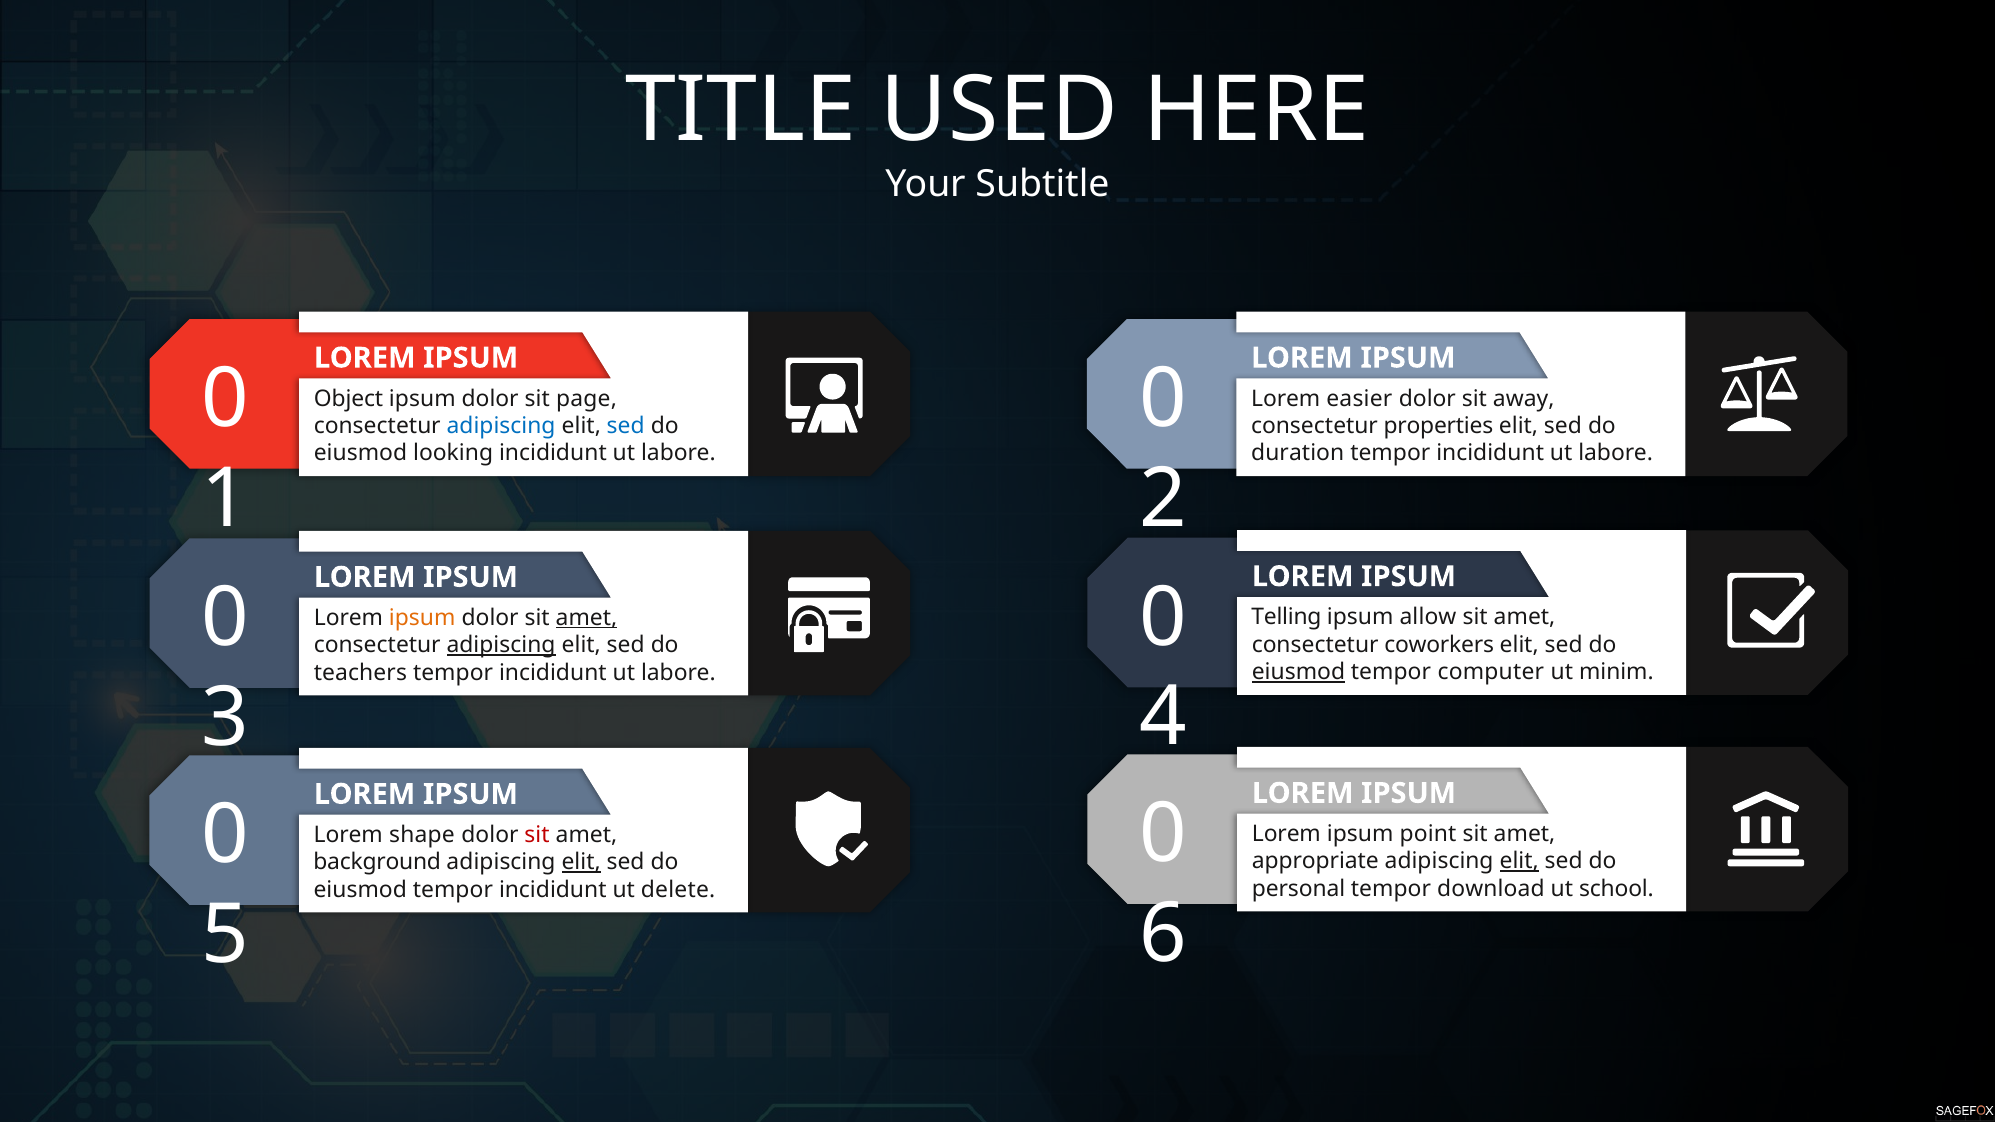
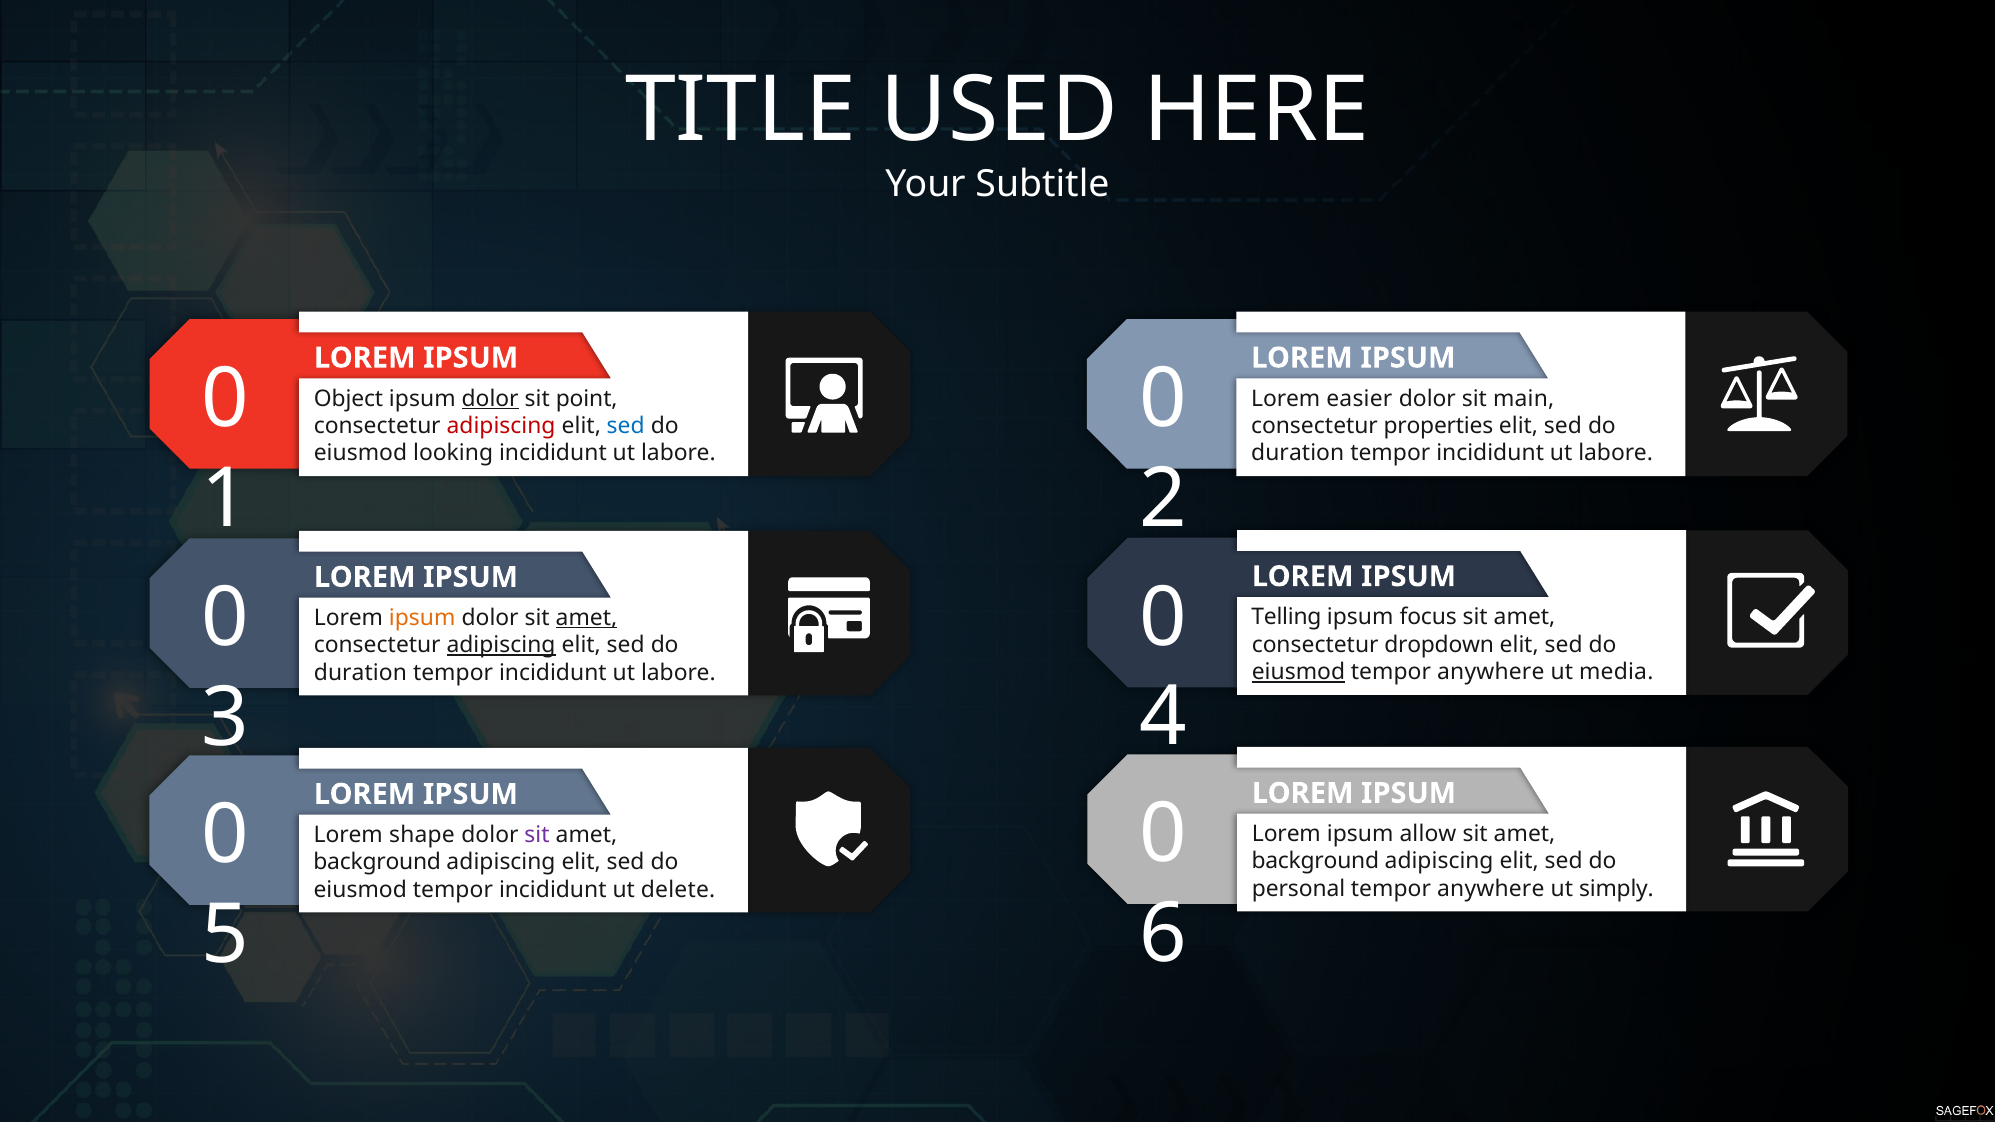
dolor at (490, 399) underline: none -> present
page: page -> point
away: away -> main
adipiscing at (501, 426) colour: blue -> red
allow: allow -> focus
coworkers: coworkers -> dropdown
computer at (1491, 672): computer -> anywhere
minim: minim -> media
teachers at (360, 673): teachers -> duration
point: point -> allow
sit at (537, 835) colour: red -> purple
appropriate at (1315, 861): appropriate -> background
elit at (1519, 861) underline: present -> none
elit at (581, 862) underline: present -> none
download at (1491, 889): download -> anywhere
school: school -> simply
